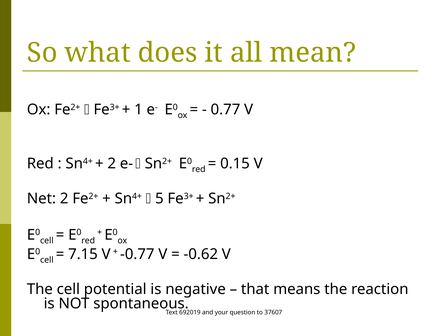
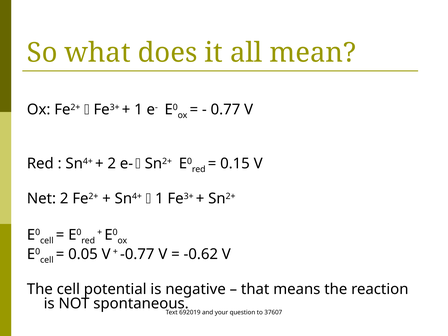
5 at (159, 199): 5 -> 1
7.15: 7.15 -> 0.05
